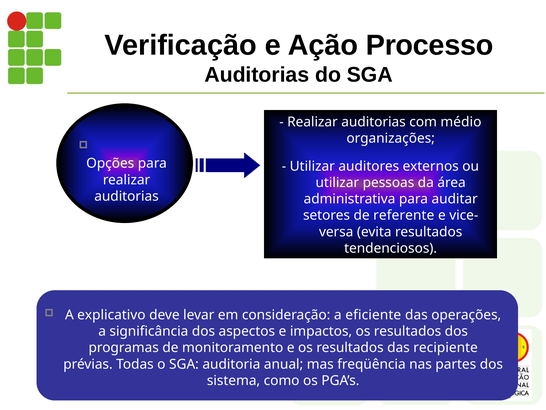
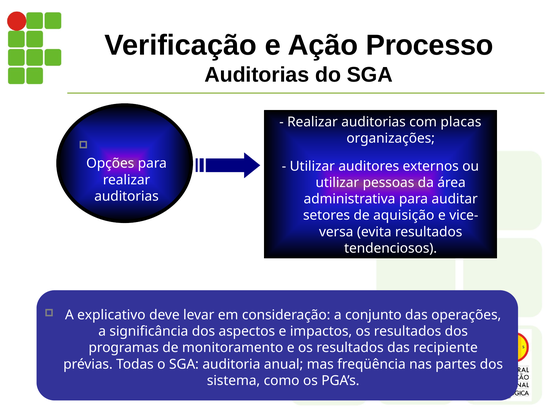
médio: médio -> placas
referente: referente -> aquisição
eficiente: eficiente -> conjunto
